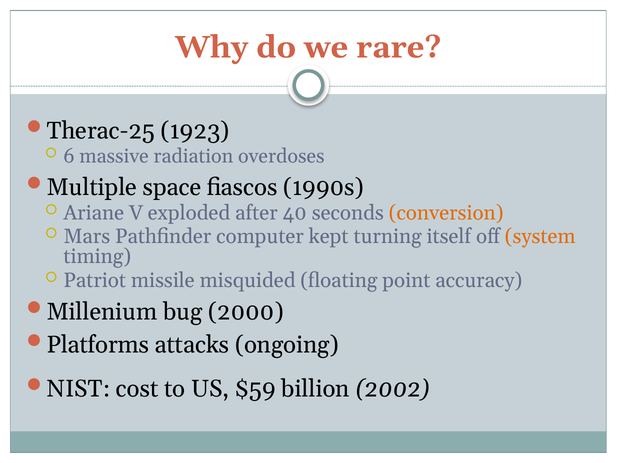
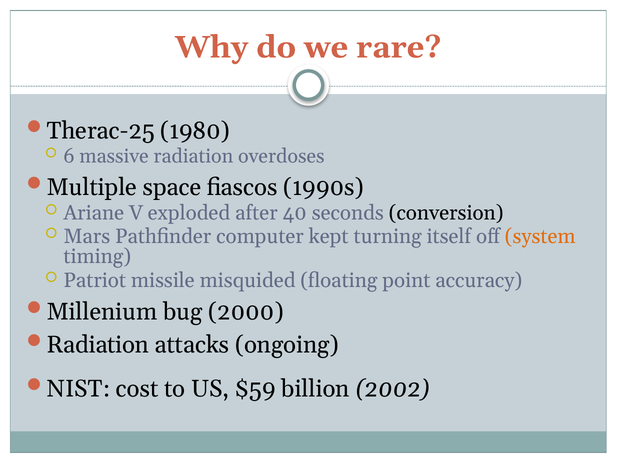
1923: 1923 -> 1980
conversion colour: orange -> black
Platforms at (98, 345): Platforms -> Radiation
